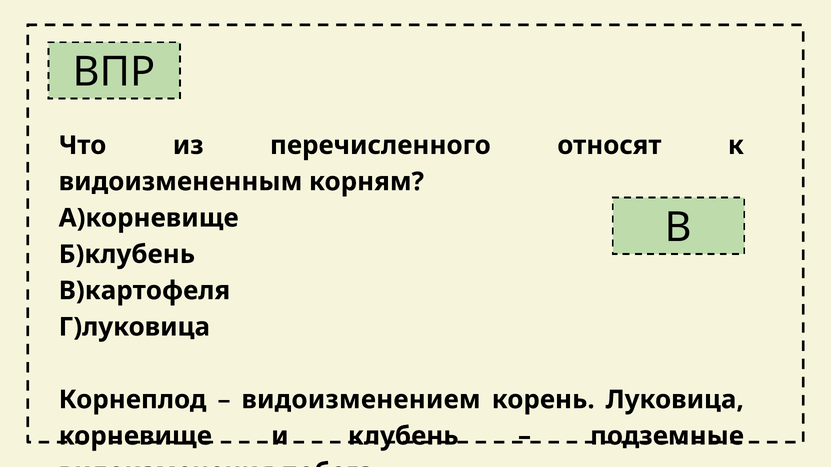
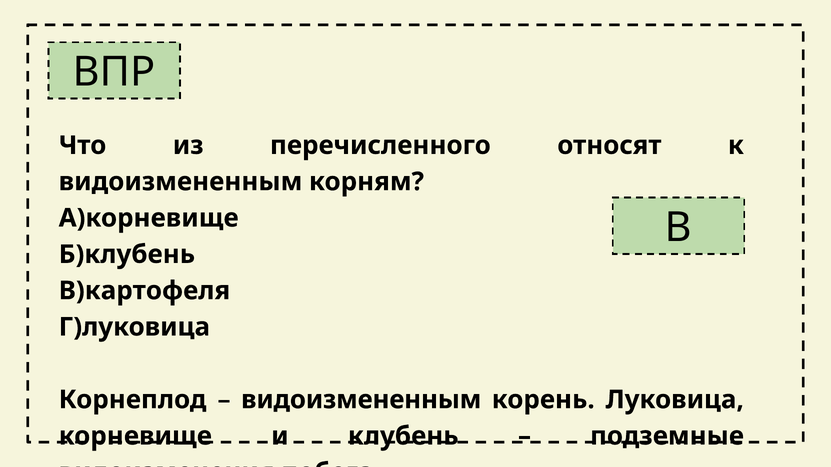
видоизменением at (361, 400): видоизменением -> видоизмененным
